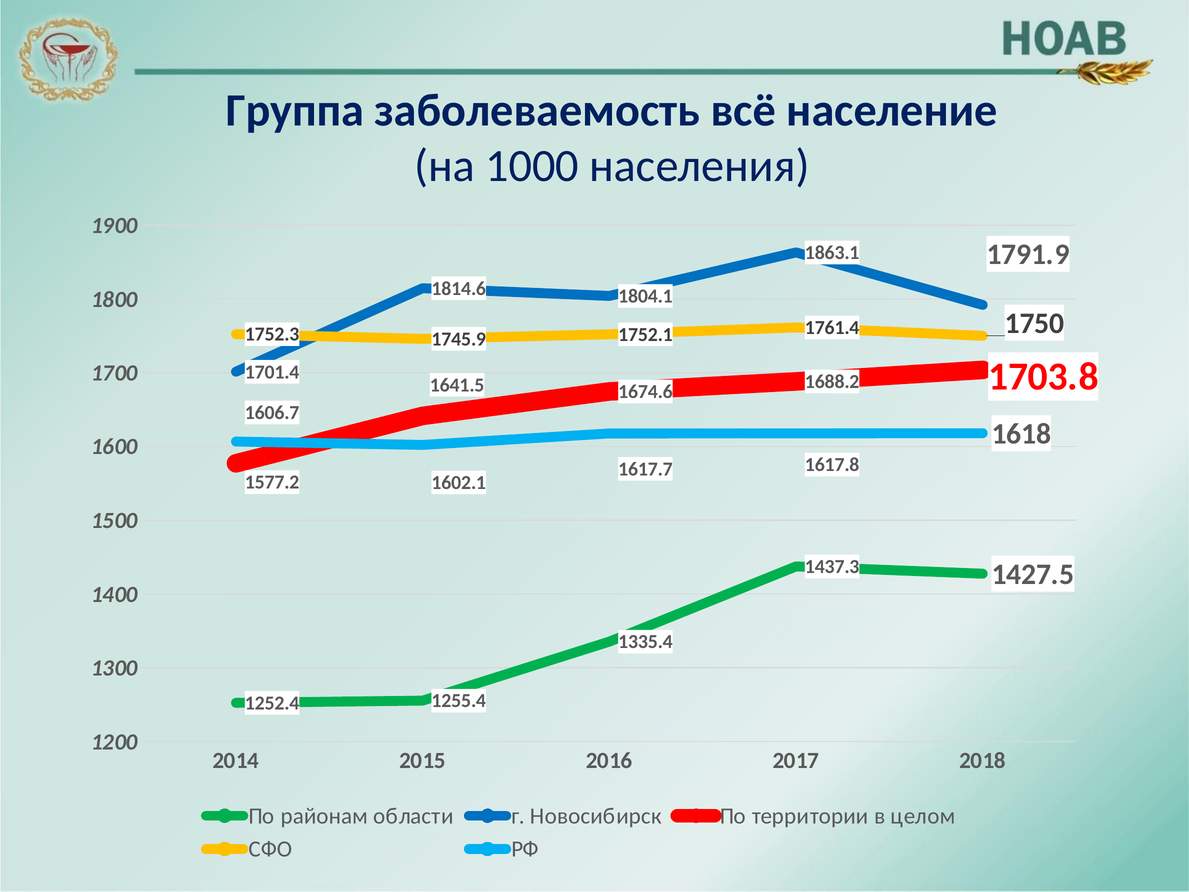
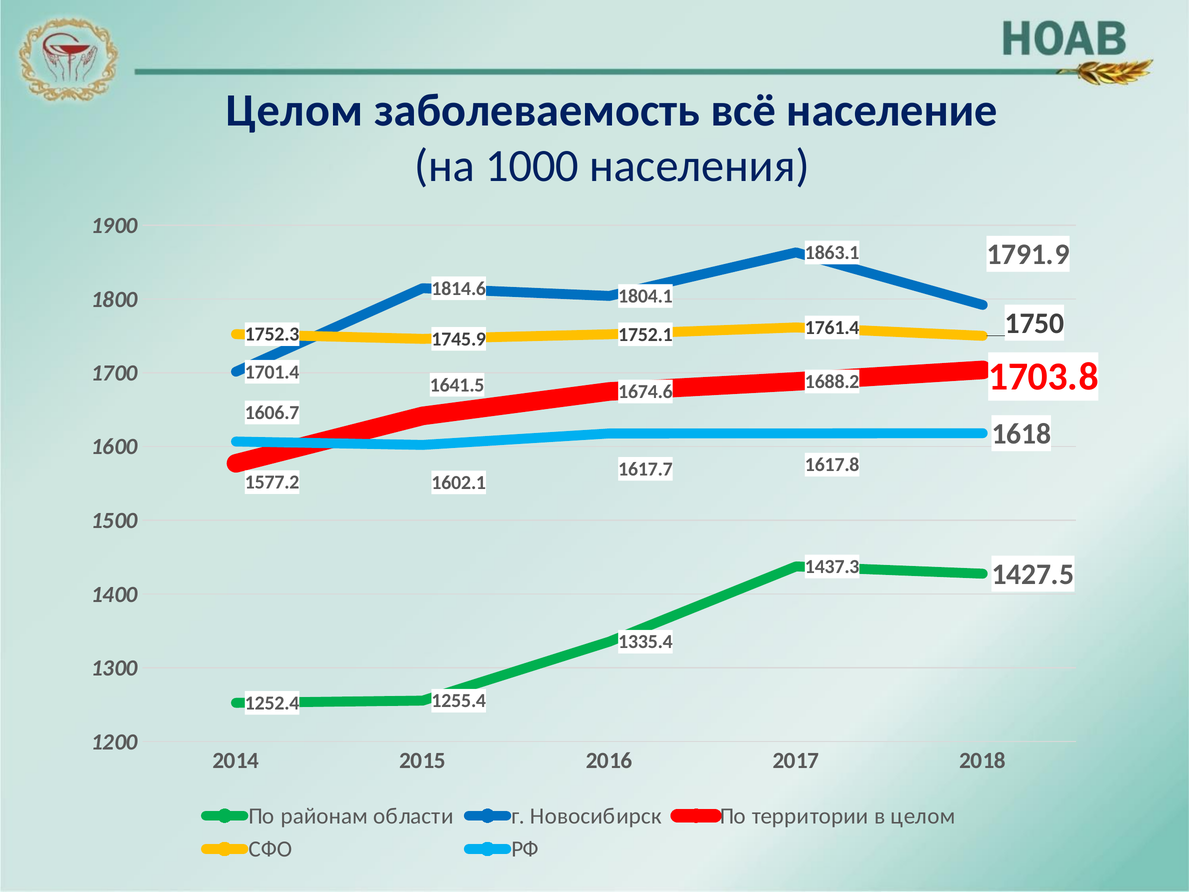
Группа at (295, 110): Группа -> Целом
